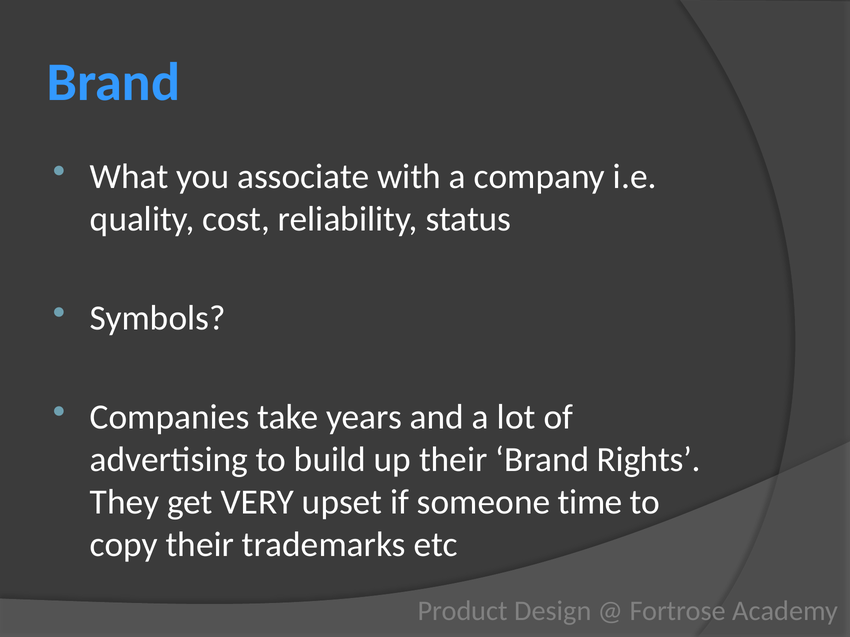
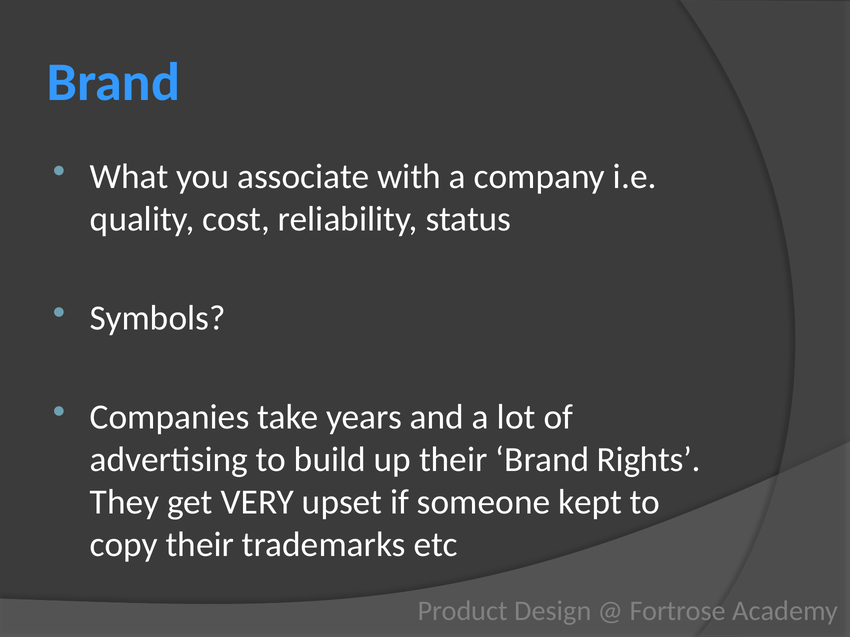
time: time -> kept
